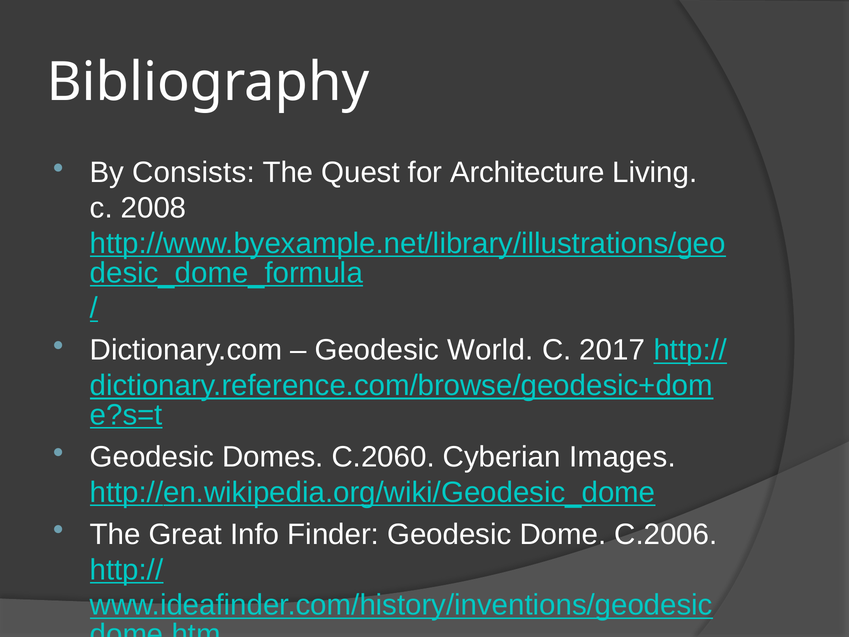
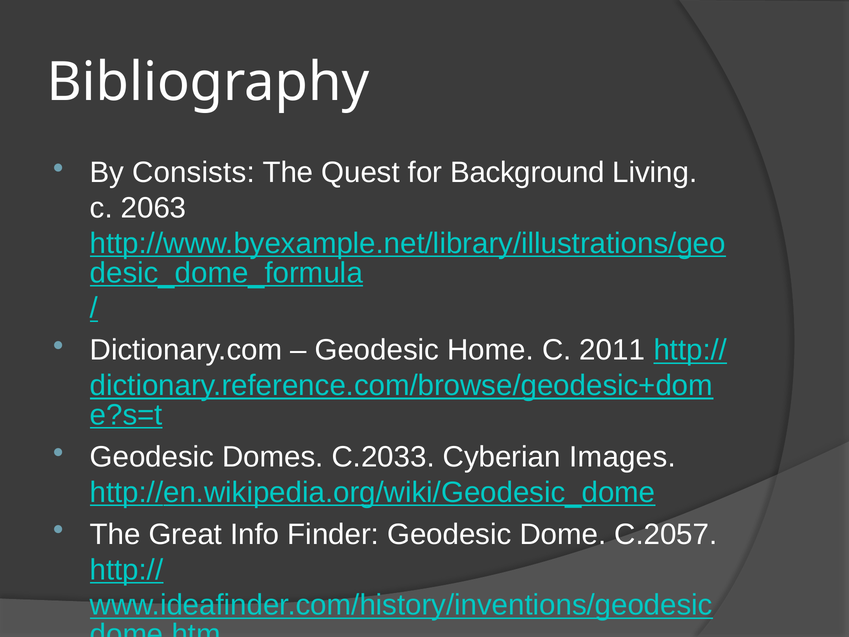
Architecture: Architecture -> Background
2008: 2008 -> 2063
World: World -> Home
2017: 2017 -> 2011
C.2060: C.2060 -> C.2033
C.2006: C.2006 -> C.2057
